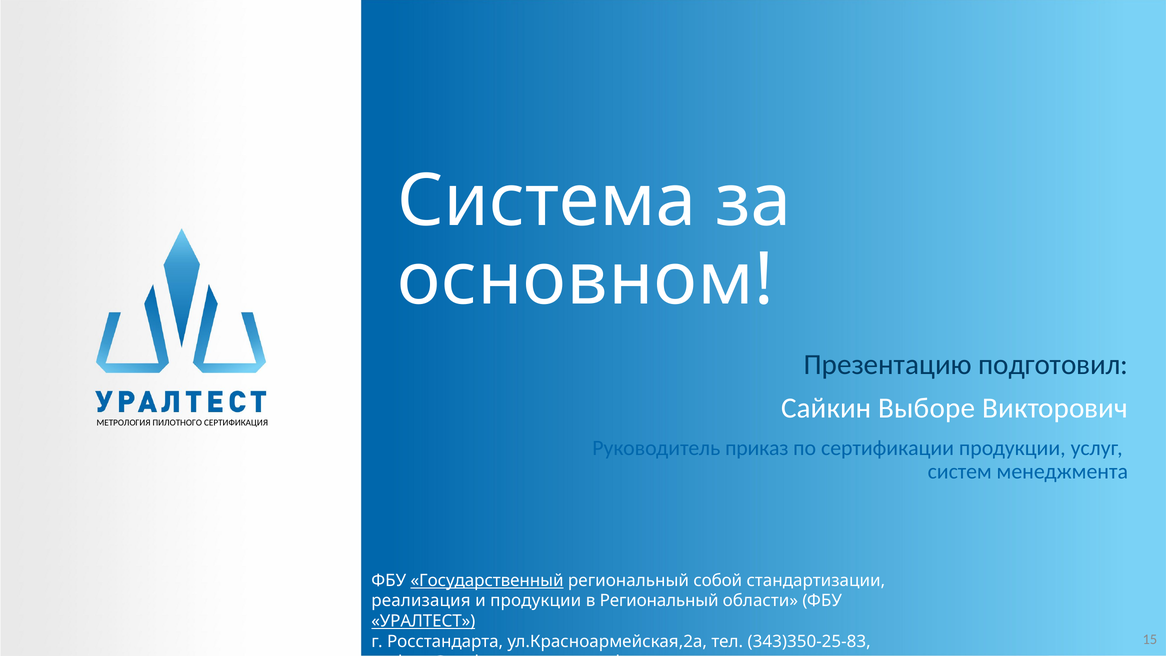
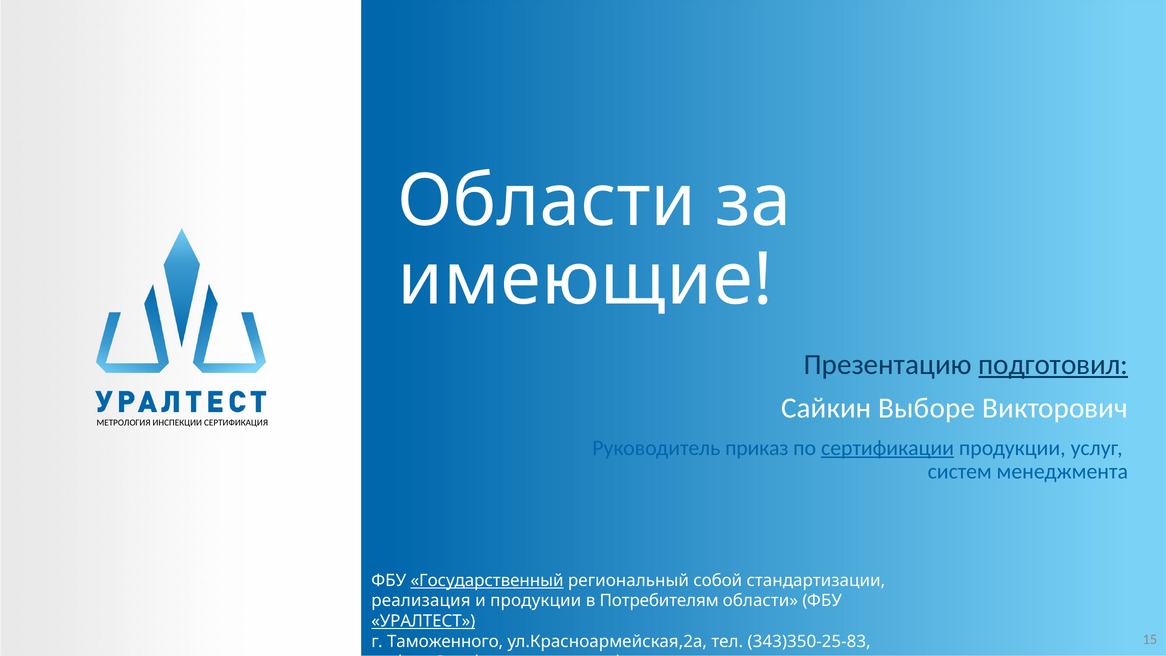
Система at (547, 201): Система -> Области
основном: основном -> имеющие
подготовил underline: none -> present
ПИЛОТНОГО: ПИЛОТНОГО -> ИНСПЕКЦИИ
сертификации underline: none -> present
в Региональный: Региональный -> Потребителям
Росстандарта: Росстандарта -> Таможенного
